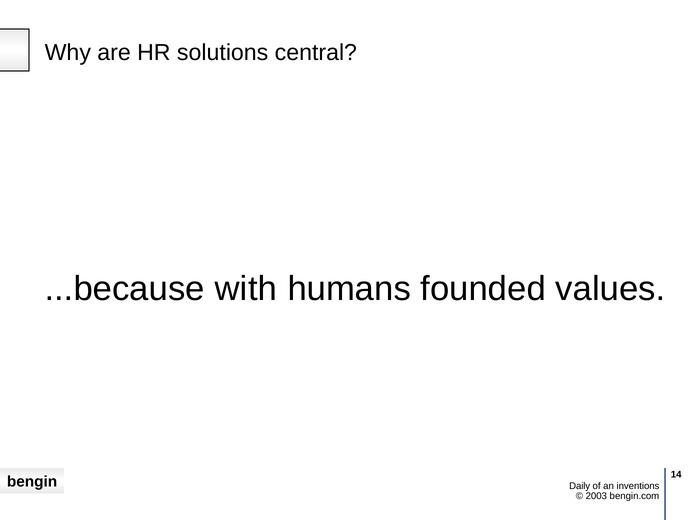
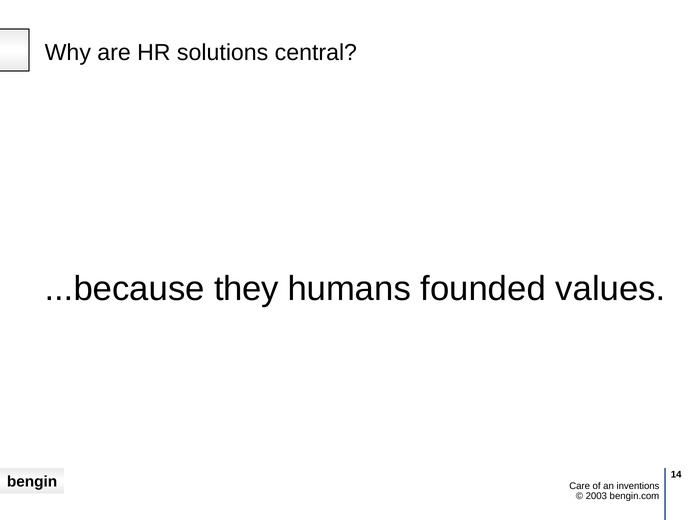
with: with -> they
Daily: Daily -> Care
